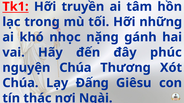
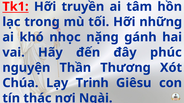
nguyện Chúa: Chúa -> Thần
Đấng: Đấng -> Trinh
